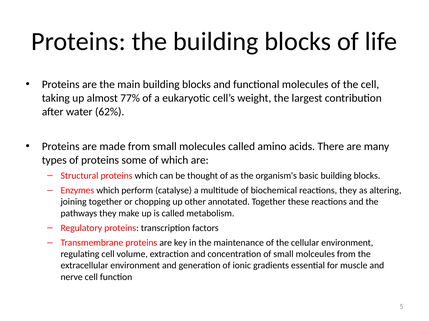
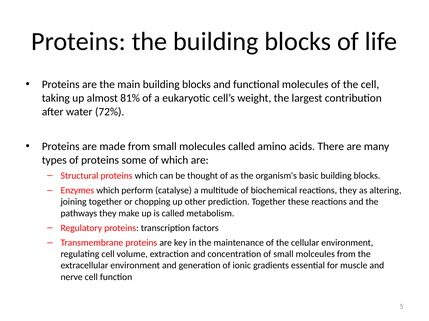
77%: 77% -> 81%
62%: 62% -> 72%
annotated: annotated -> prediction
